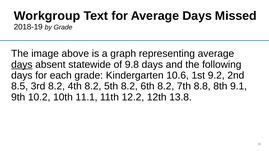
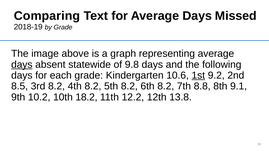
Workgroup: Workgroup -> Comparing
1st underline: none -> present
11.1: 11.1 -> 18.2
